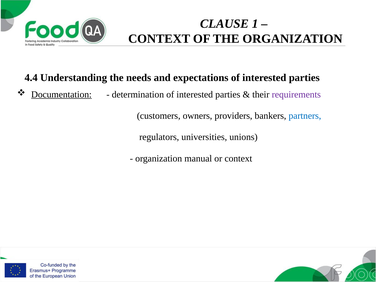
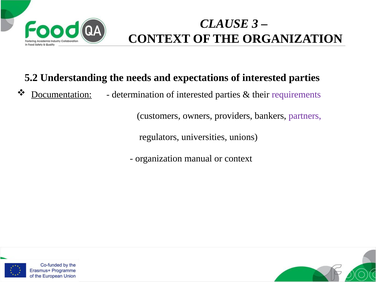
1: 1 -> 3
4.4: 4.4 -> 5.2
partners colour: blue -> purple
